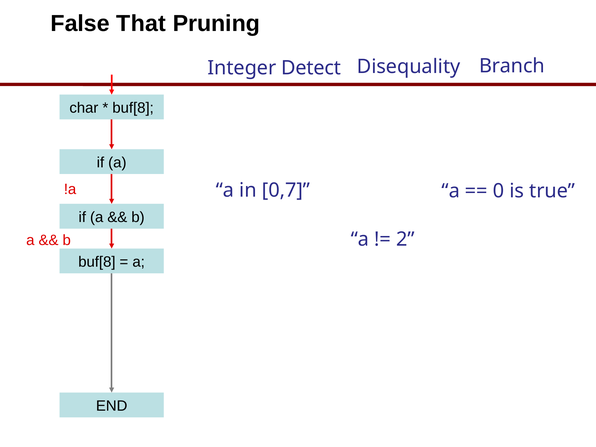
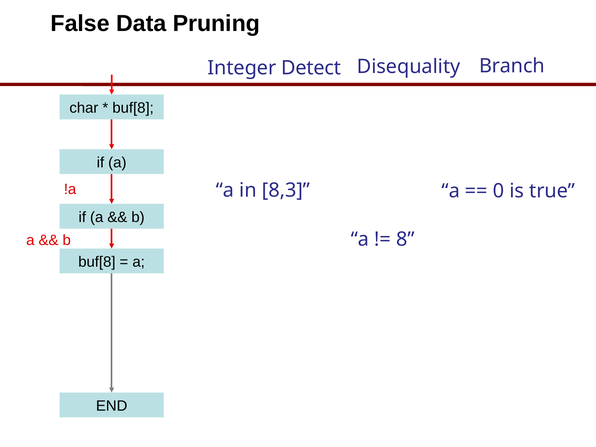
That: That -> Data
0,7: 0,7 -> 8,3
2: 2 -> 8
